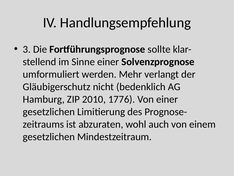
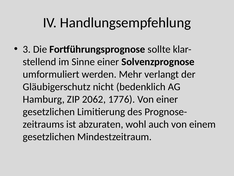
2010: 2010 -> 2062
